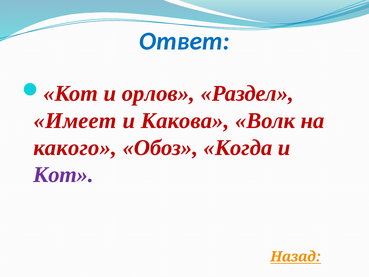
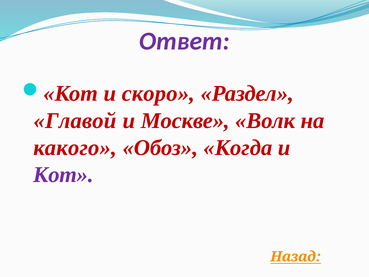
Ответ colour: blue -> purple
орлов: орлов -> скоро
Имеет: Имеет -> Главой
Какова: Какова -> Москве
